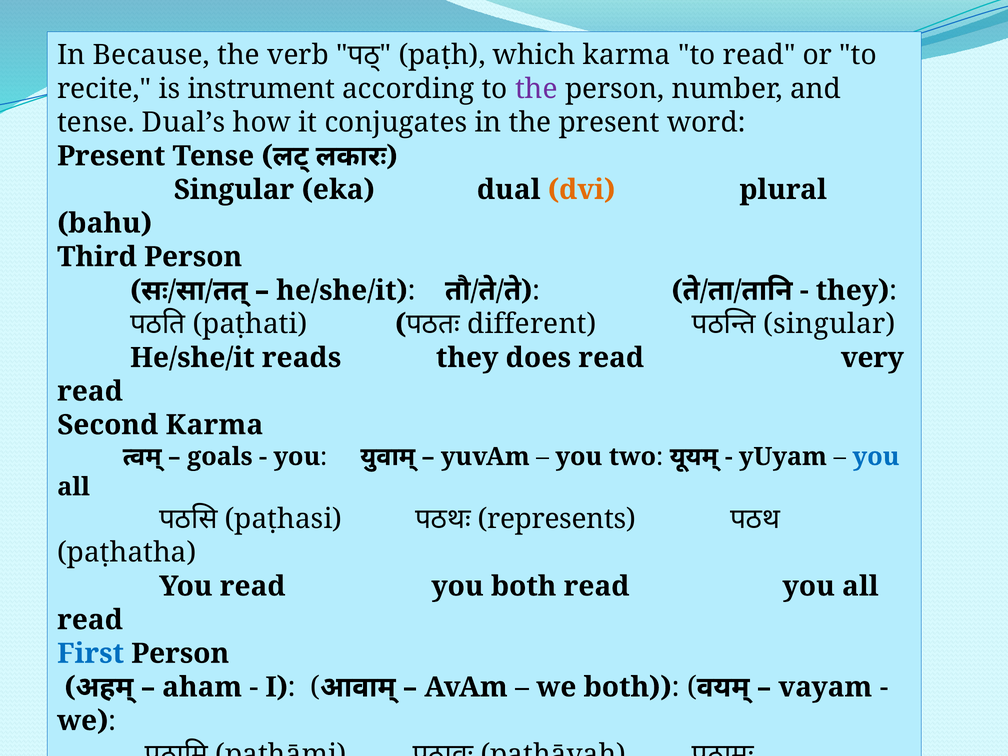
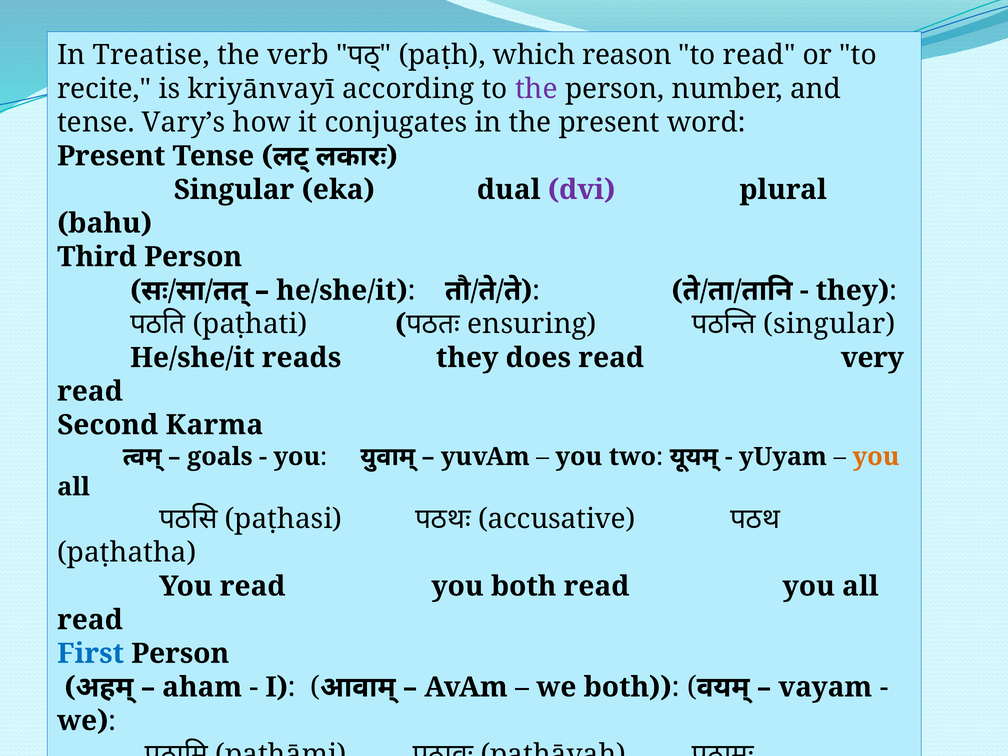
Because: Because -> Treatise
which karma: karma -> reason
instrument: instrument -> kriyānvayī
Dual’s: Dual’s -> Vary’s
dvi colour: orange -> purple
different: different -> ensuring
you at (876, 457) colour: blue -> orange
represents: represents -> accusative
